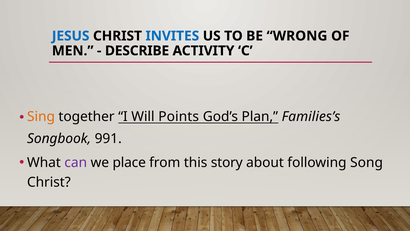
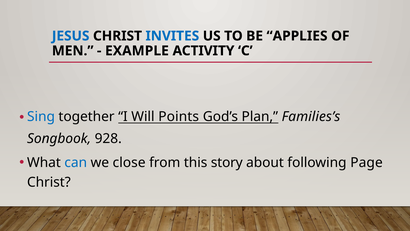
WRONG: WRONG -> APPLIES
DESCRIBE: DESCRIBE -> EXAMPLE
Sing colour: orange -> blue
991: 991 -> 928
can colour: purple -> blue
place: place -> close
Song: Song -> Page
